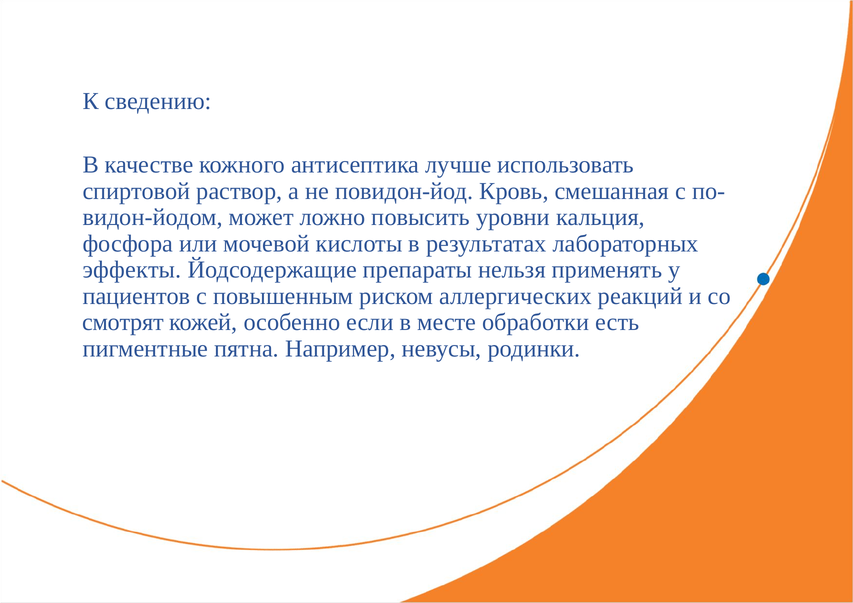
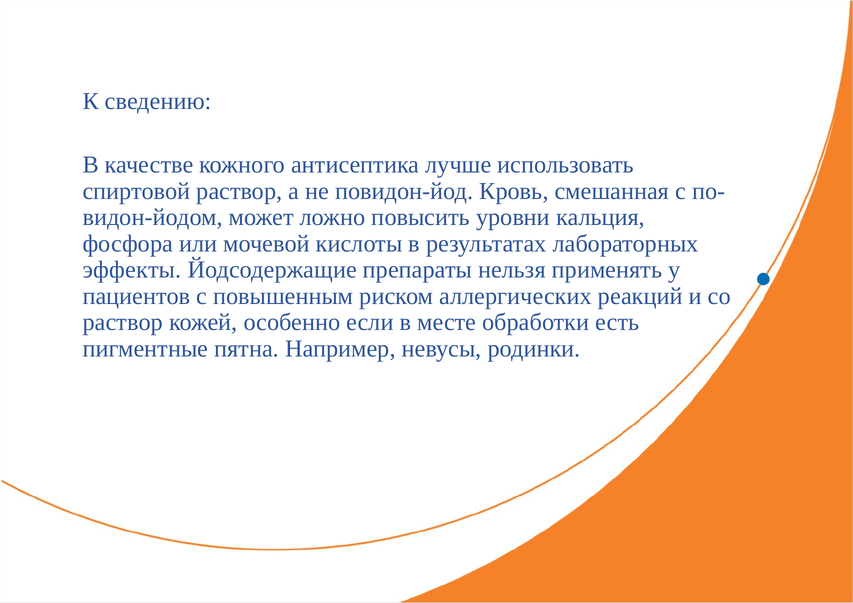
смотрят at (123, 322): смотрят -> раствор
